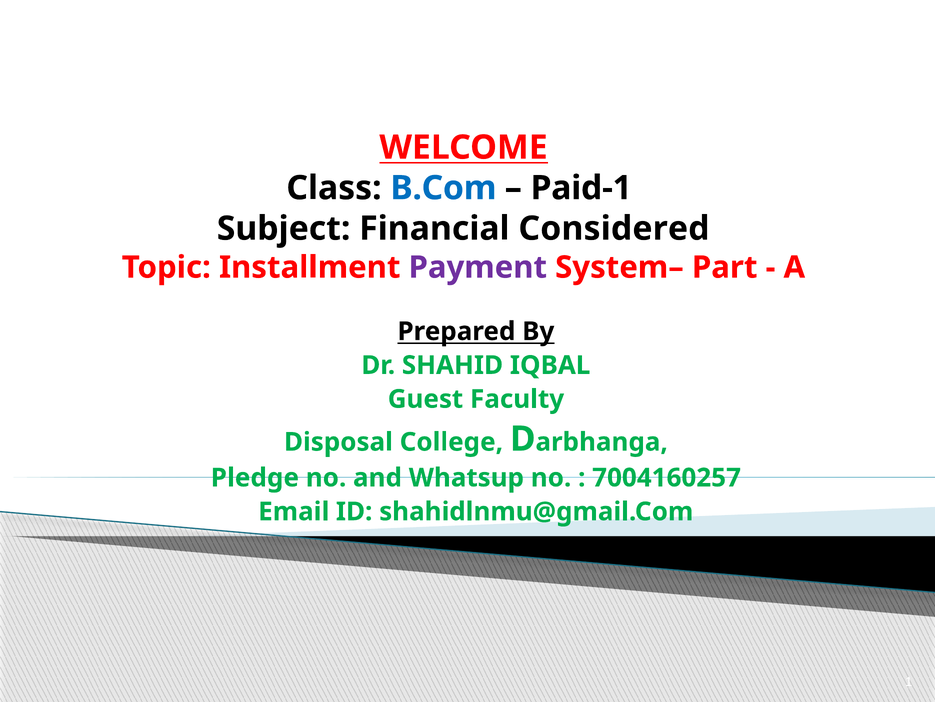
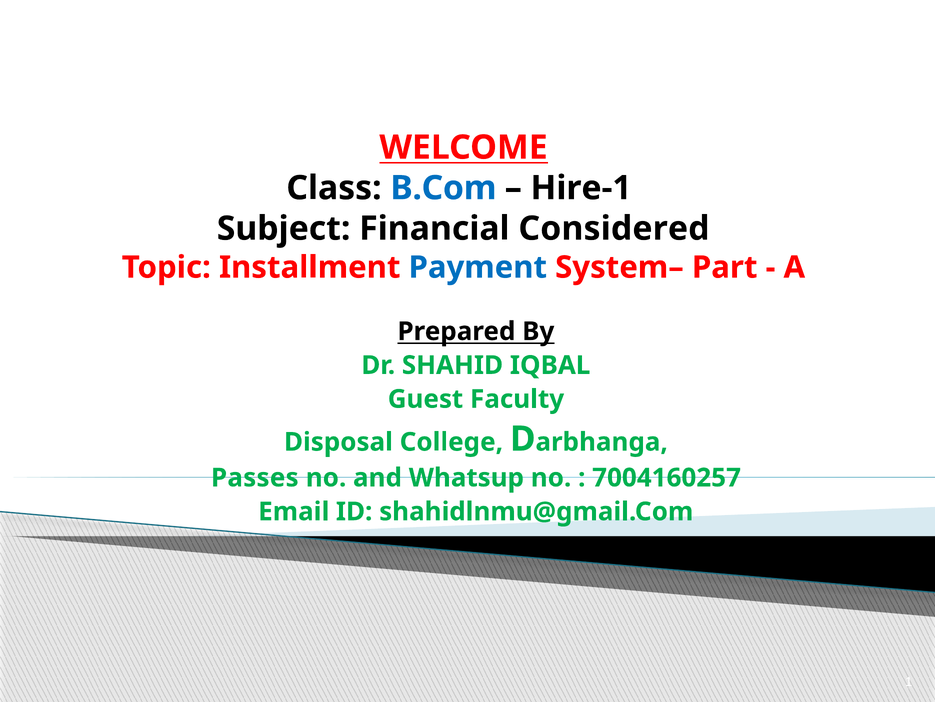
Paid-1: Paid-1 -> Hire-1
Payment colour: purple -> blue
Pledge: Pledge -> Passes
